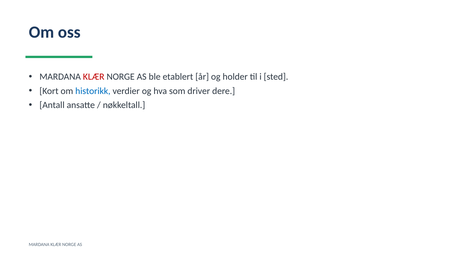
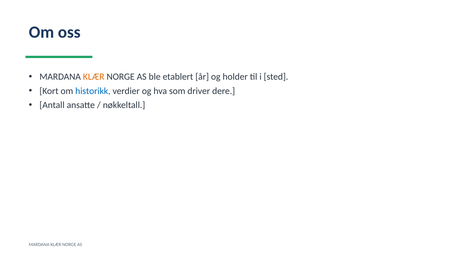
KLÆR at (94, 77) colour: red -> orange
